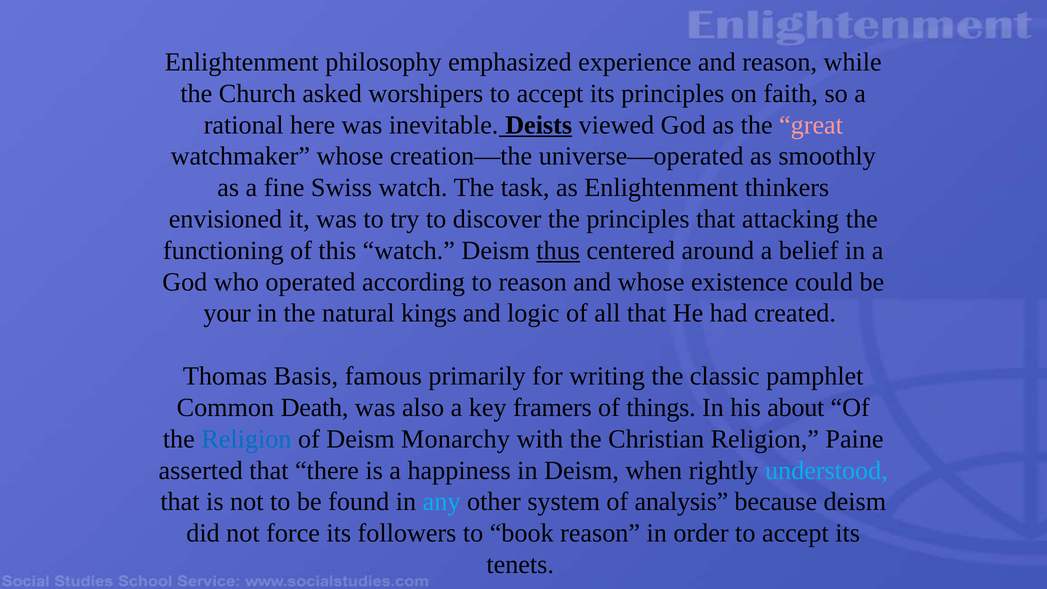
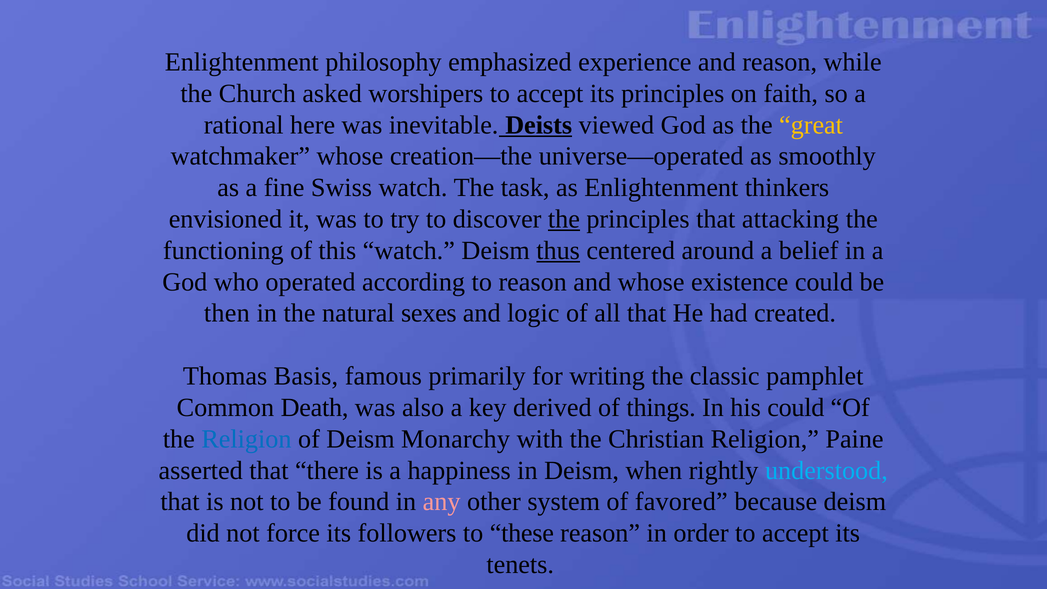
great colour: pink -> yellow
the at (564, 219) underline: none -> present
your: your -> then
kings: kings -> sexes
framers: framers -> derived
his about: about -> could
any colour: light blue -> pink
analysis: analysis -> favored
book: book -> these
